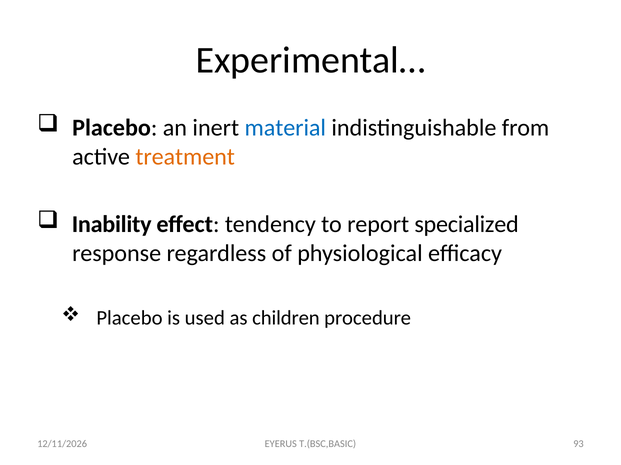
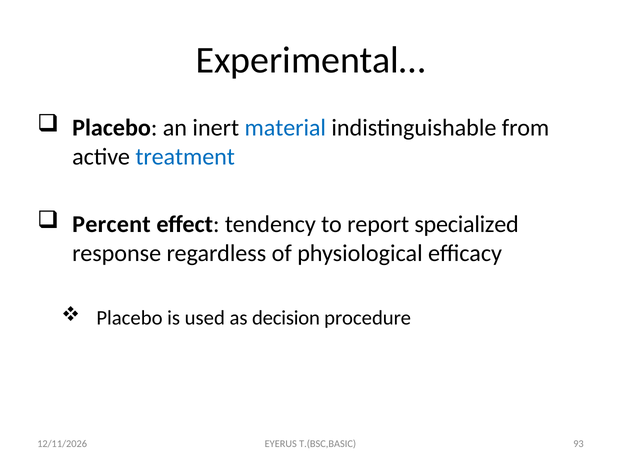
treatment colour: orange -> blue
Inability: Inability -> Percent
children: children -> decision
